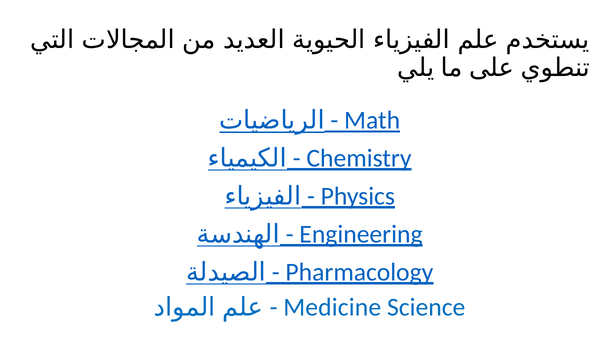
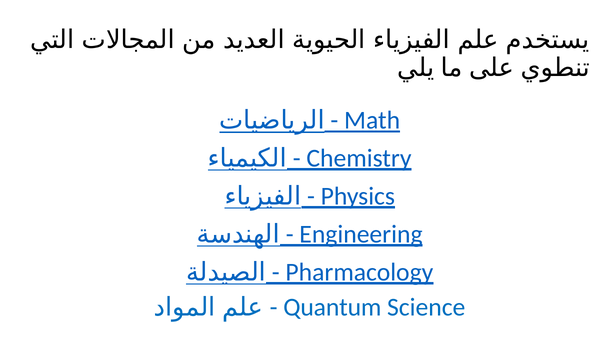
Medicine: Medicine -> Quantum
